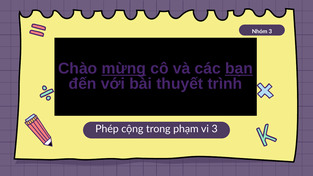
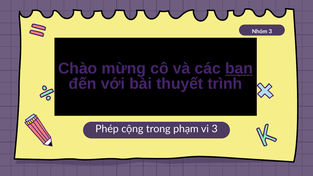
mừng underline: present -> none
